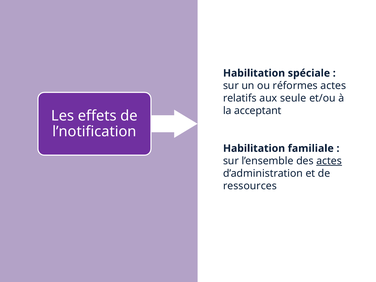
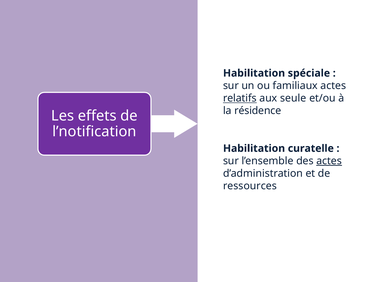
réformes: réformes -> familiaux
relatifs underline: none -> present
acceptant: acceptant -> résidence
familiale: familiale -> curatelle
